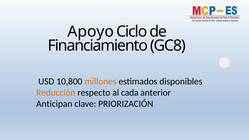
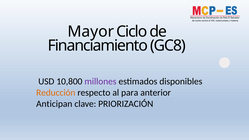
Apoyo: Apoyo -> Mayor
millones colour: orange -> purple
cada: cada -> para
